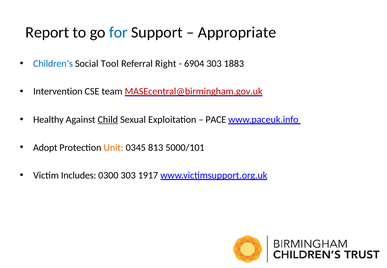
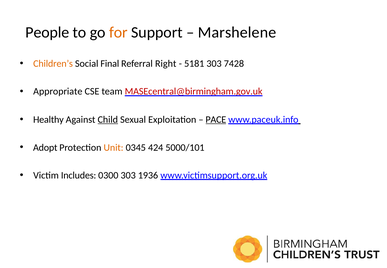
Report: Report -> People
for colour: blue -> orange
Appropriate: Appropriate -> Marshelene
Children’s colour: blue -> orange
Tool: Tool -> Final
6904: 6904 -> 5181
1883: 1883 -> 7428
Intervention: Intervention -> Appropriate
PACE underline: none -> present
813: 813 -> 424
1917: 1917 -> 1936
